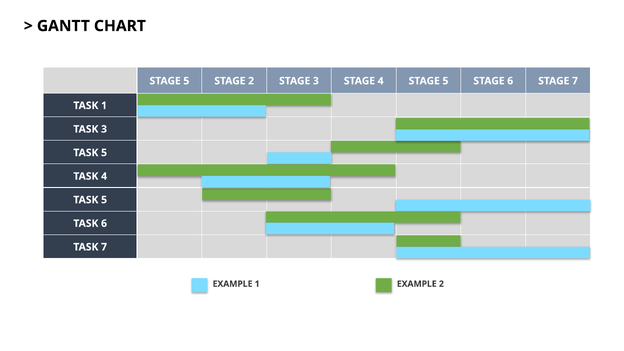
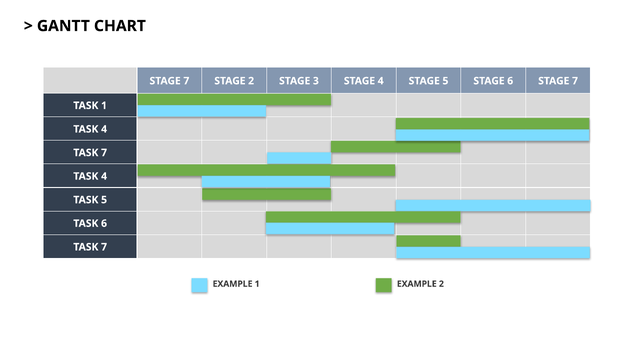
5 at (186, 81): 5 -> 7
3 at (104, 129): 3 -> 4
5 at (104, 153): 5 -> 7
